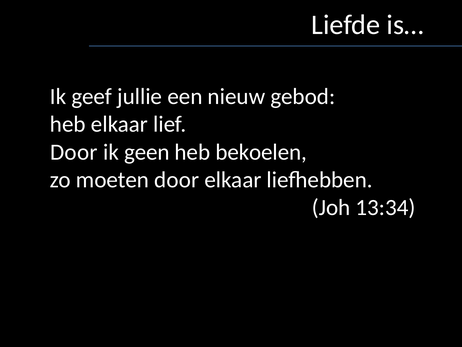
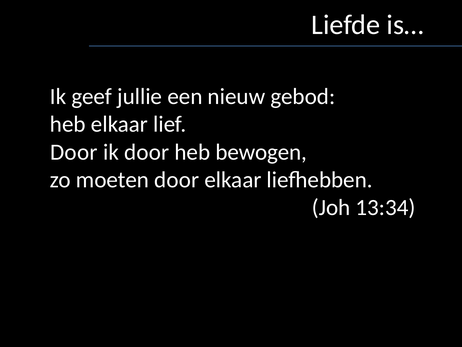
ik geen: geen -> door
bekoelen: bekoelen -> bewogen
